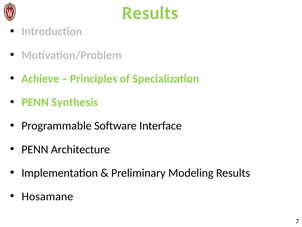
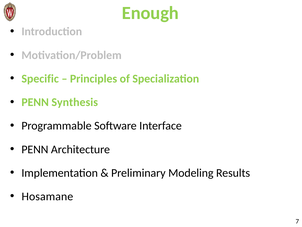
Results at (150, 13): Results -> Enough
Achieve: Achieve -> Specific
